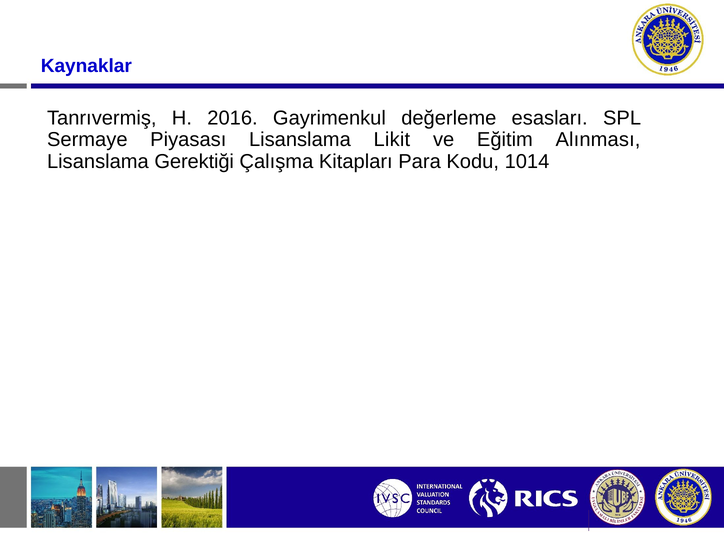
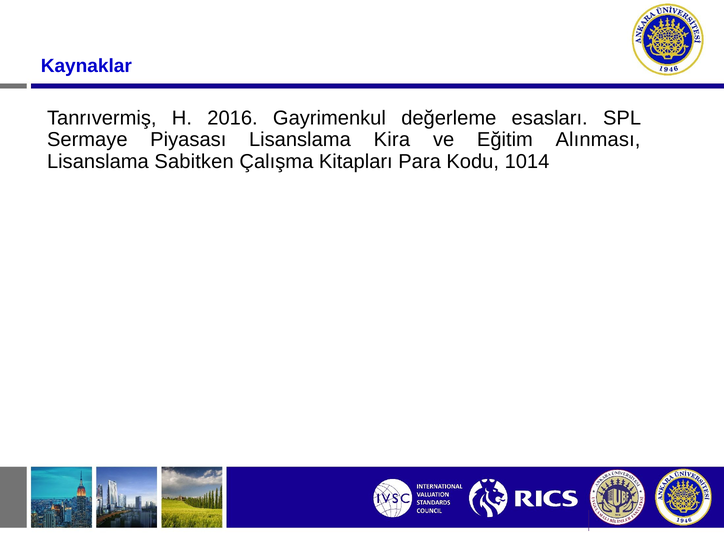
Likit: Likit -> Kira
Gerektiği: Gerektiği -> Sabitken
